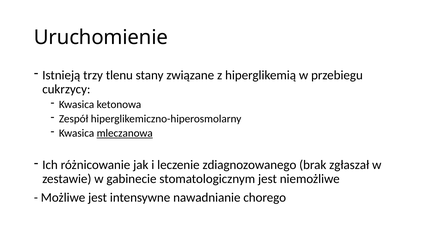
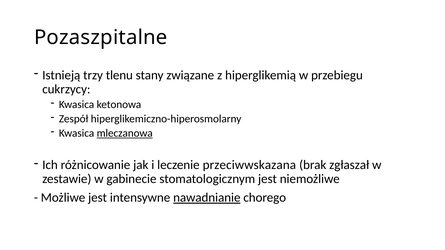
Uruchomienie: Uruchomienie -> Pozaszpitalne
zdiagnozowanego: zdiagnozowanego -> przeciwwskazana
nawadnianie underline: none -> present
